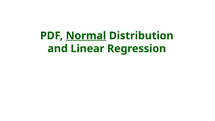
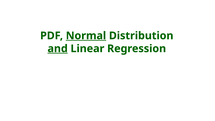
and underline: none -> present
